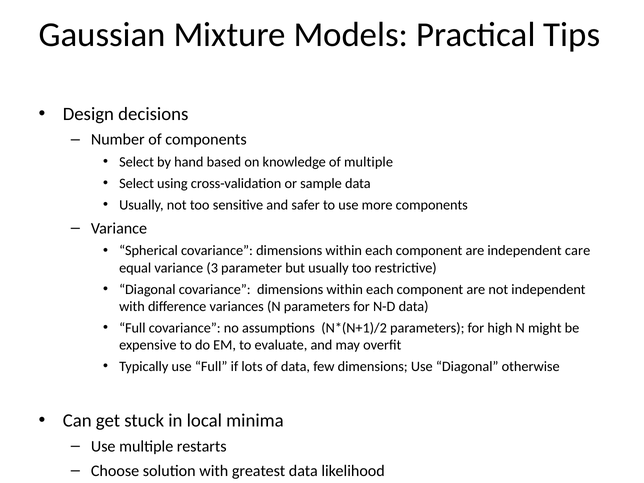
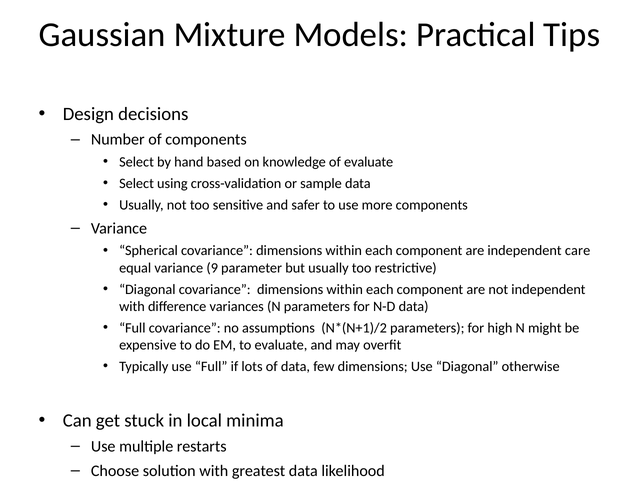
of multiple: multiple -> evaluate
3: 3 -> 9
